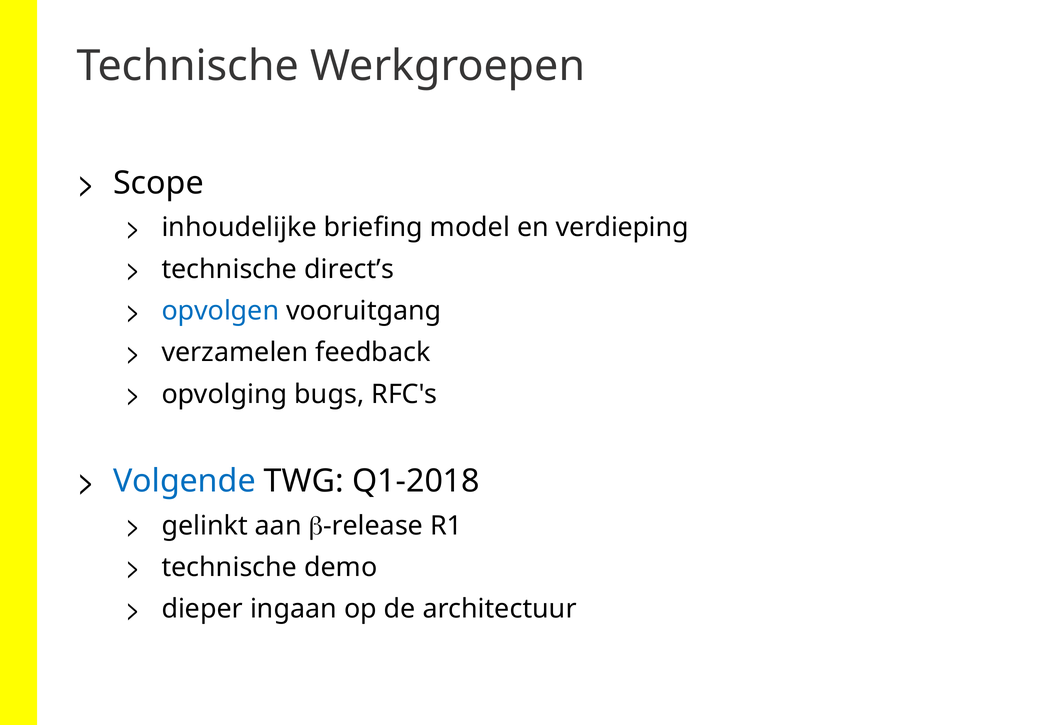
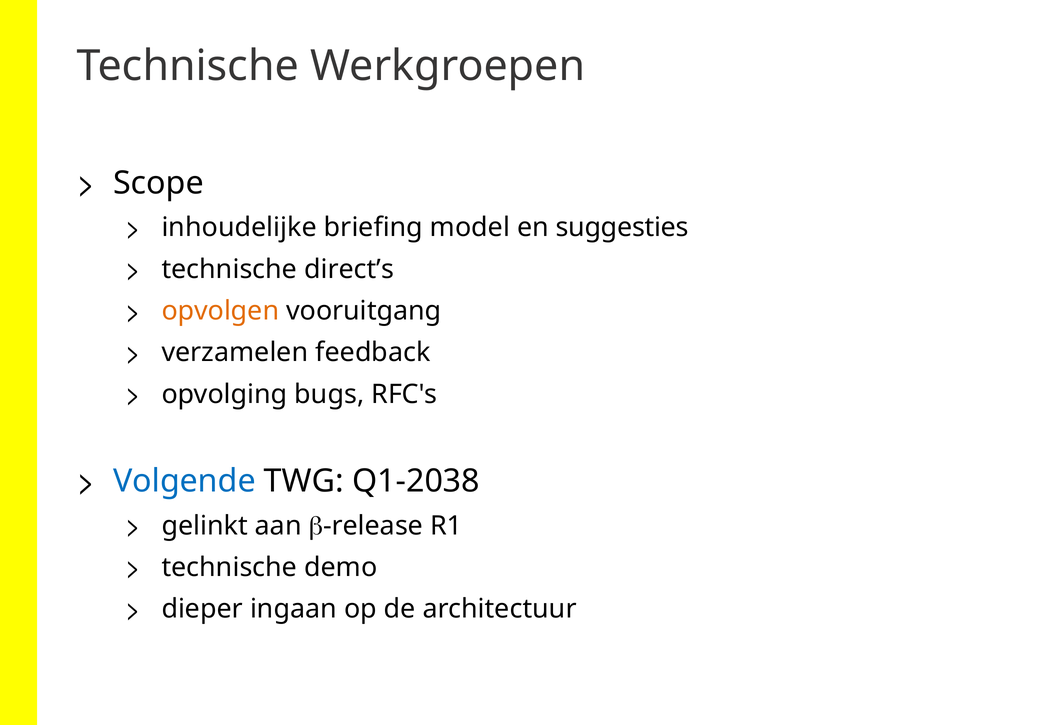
verdieping: verdieping -> suggesties
opvolgen colour: blue -> orange
Q1-2018: Q1-2018 -> Q1-2038
